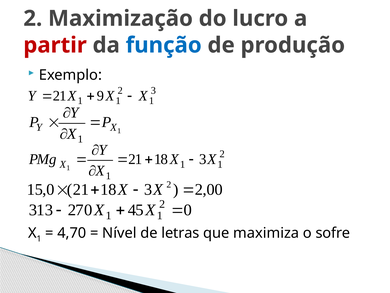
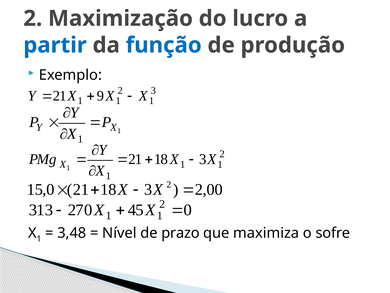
partir colour: red -> blue
4,70: 4,70 -> 3,48
letras: letras -> prazo
